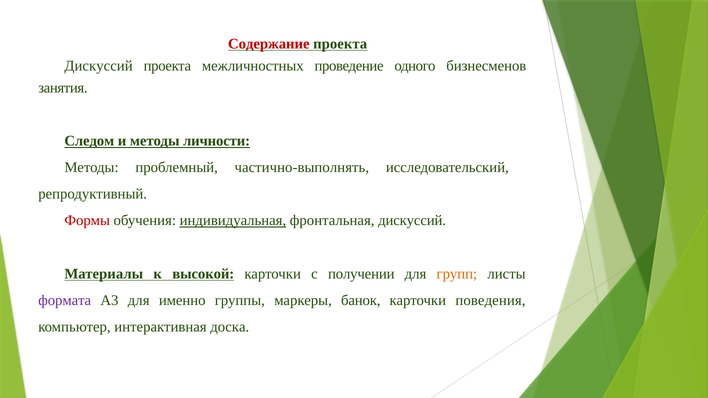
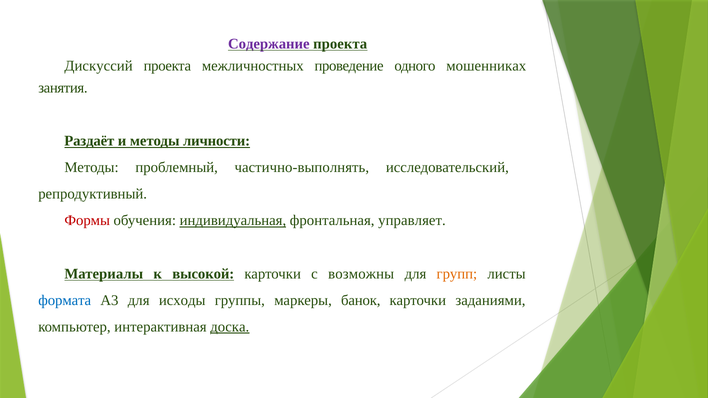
Содержание colour: red -> purple
бизнесменов: бизнесменов -> мошенниках
Следом: Следом -> Раздаёт
фронтальная дискуссий: дискуссий -> управляет
получении: получении -> возможны
формата colour: purple -> blue
именно: именно -> исходы
поведения: поведения -> заданиями
доска underline: none -> present
